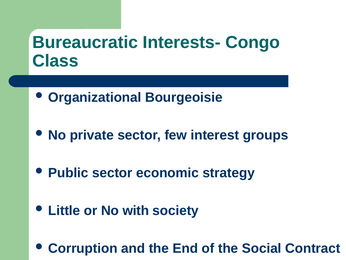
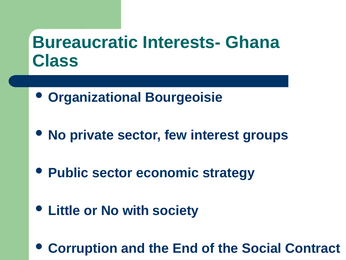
Congo: Congo -> Ghana
